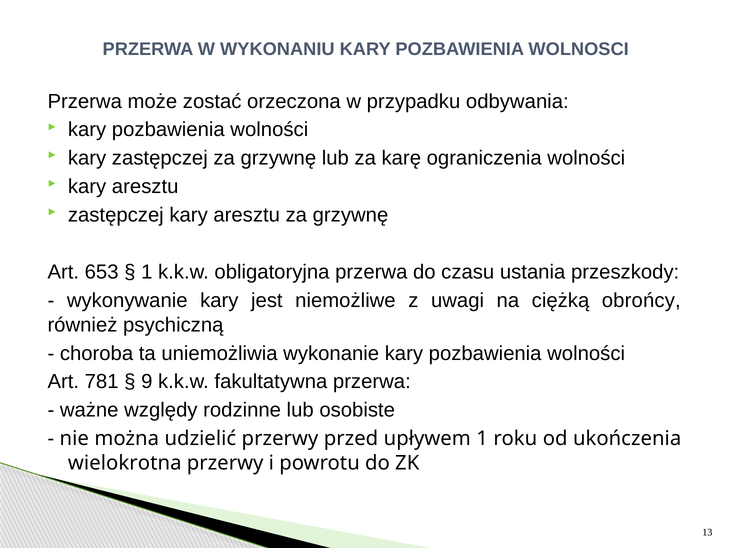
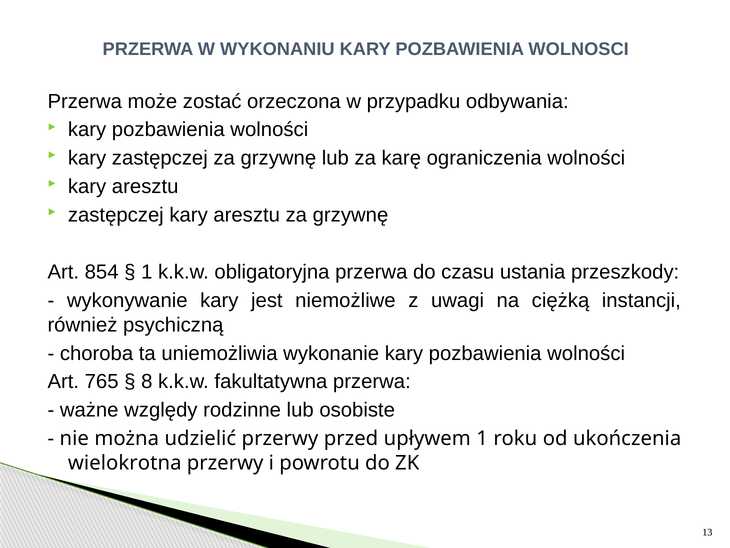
653: 653 -> 854
obrońcy: obrońcy -> instancji
781: 781 -> 765
9: 9 -> 8
